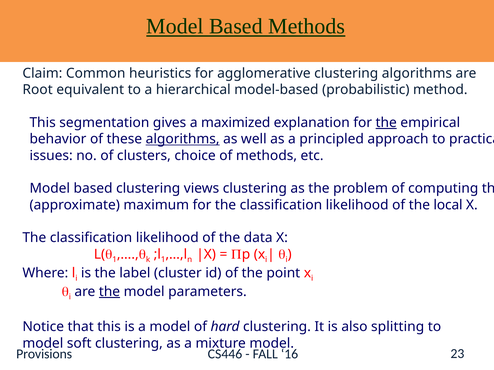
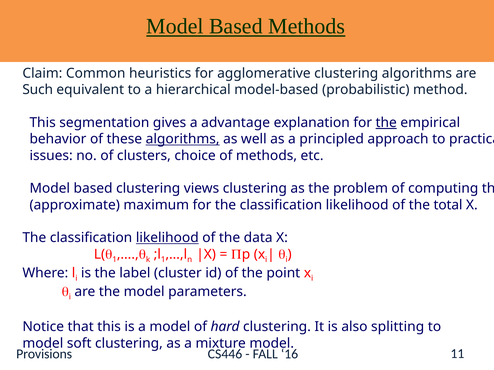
Root: Root -> Such
maximized: maximized -> advantage
local: local -> total
likelihood at (167, 238) underline: none -> present
the at (109, 292) underline: present -> none
23: 23 -> 11
